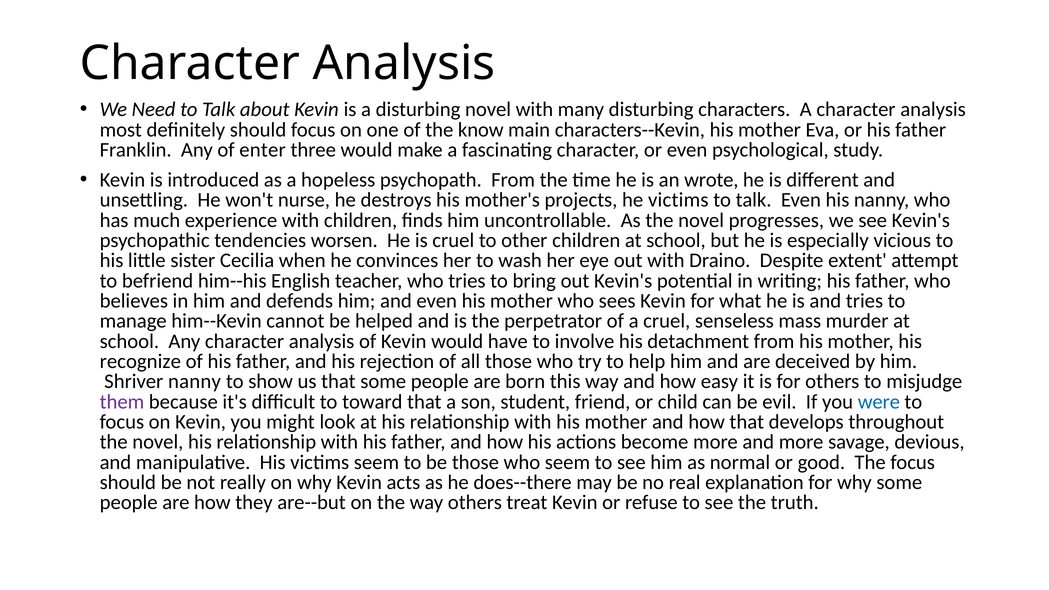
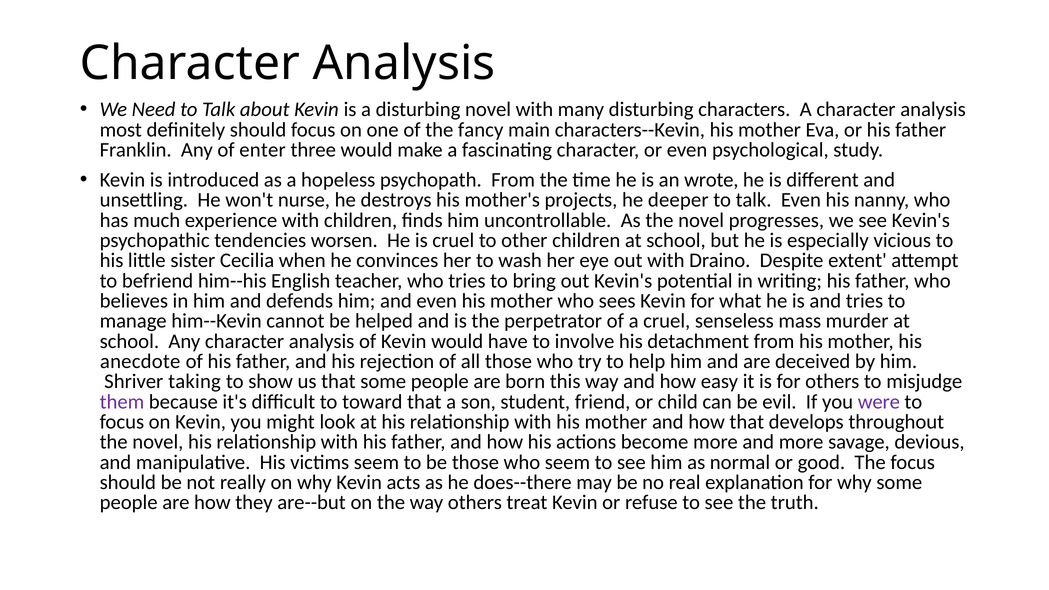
know: know -> fancy
he victims: victims -> deeper
recognize: recognize -> anecdote
Shriver nanny: nanny -> taking
were colour: blue -> purple
